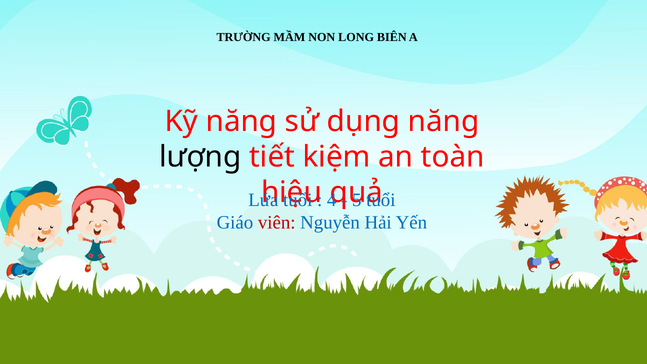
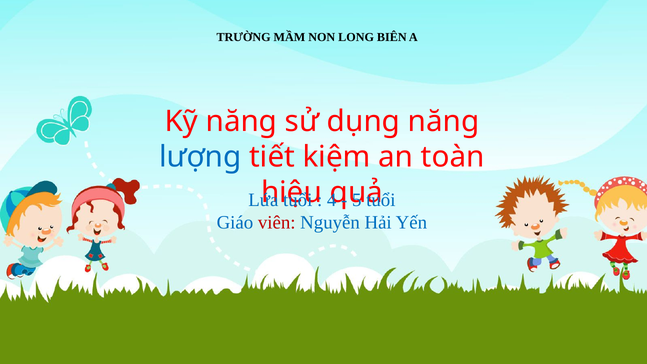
lượng colour: black -> blue
